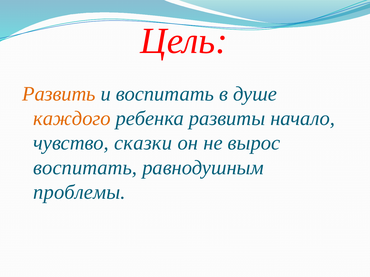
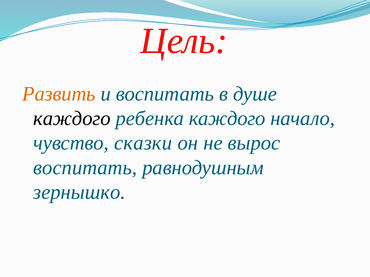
каждого at (72, 119) colour: orange -> black
ребенка развиты: развиты -> каждого
проблемы: проблемы -> зернышко
